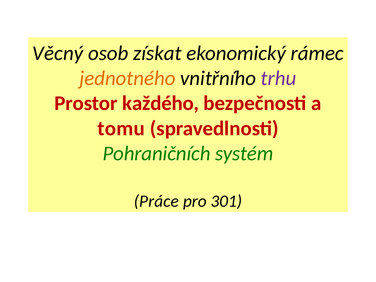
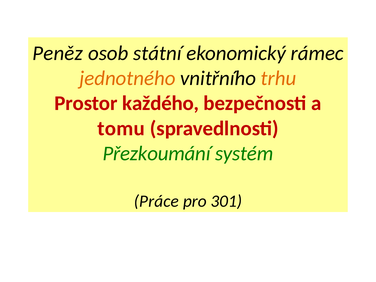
Věcný: Věcný -> Peněz
získat: získat -> státní
trhu colour: purple -> orange
Pohraničních: Pohraničních -> Přezkoumání
